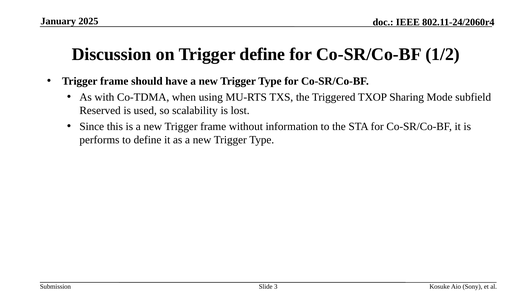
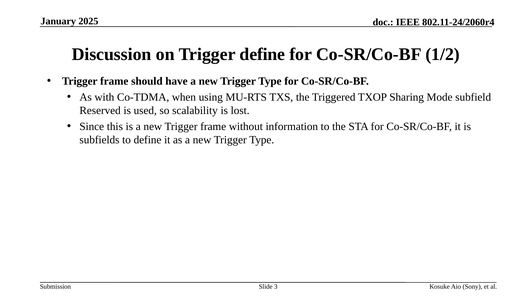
performs: performs -> subfields
